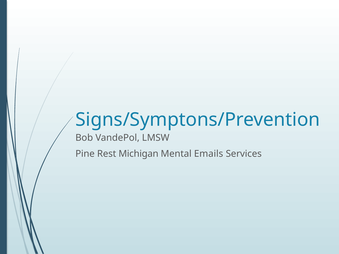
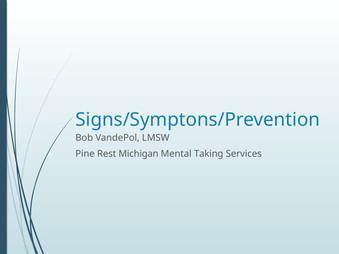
Emails: Emails -> Taking
